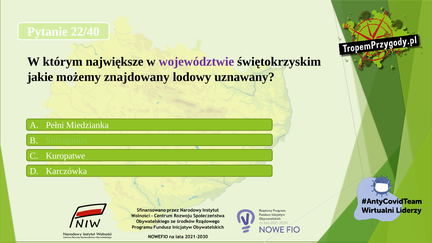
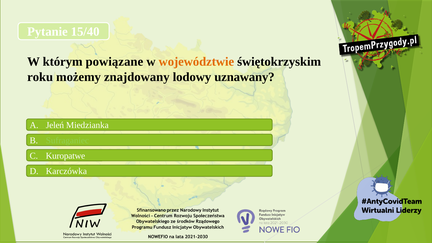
22/40: 22/40 -> 15/40
największe: największe -> powiązane
województwie colour: purple -> orange
jakie: jakie -> roku
Pełni: Pełni -> Jeleń
